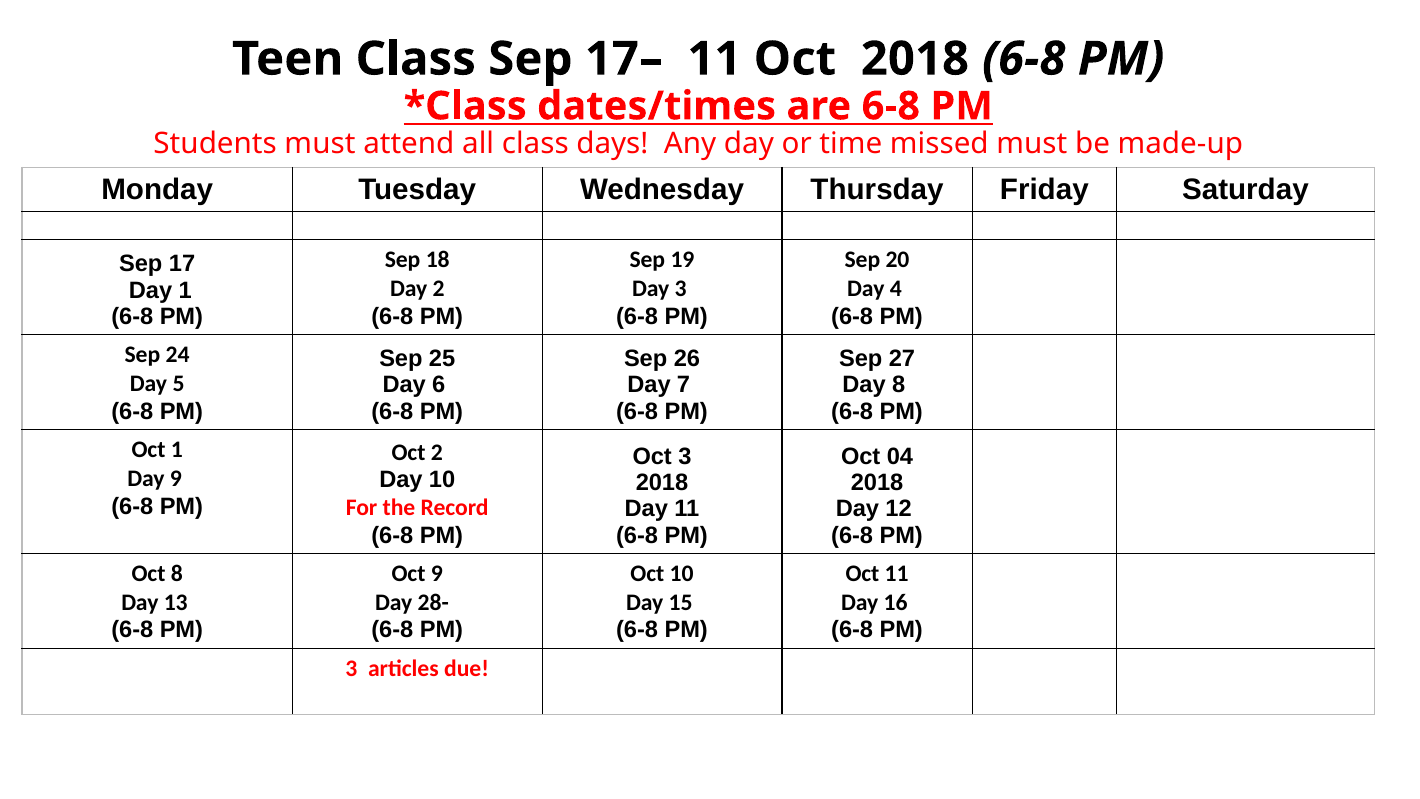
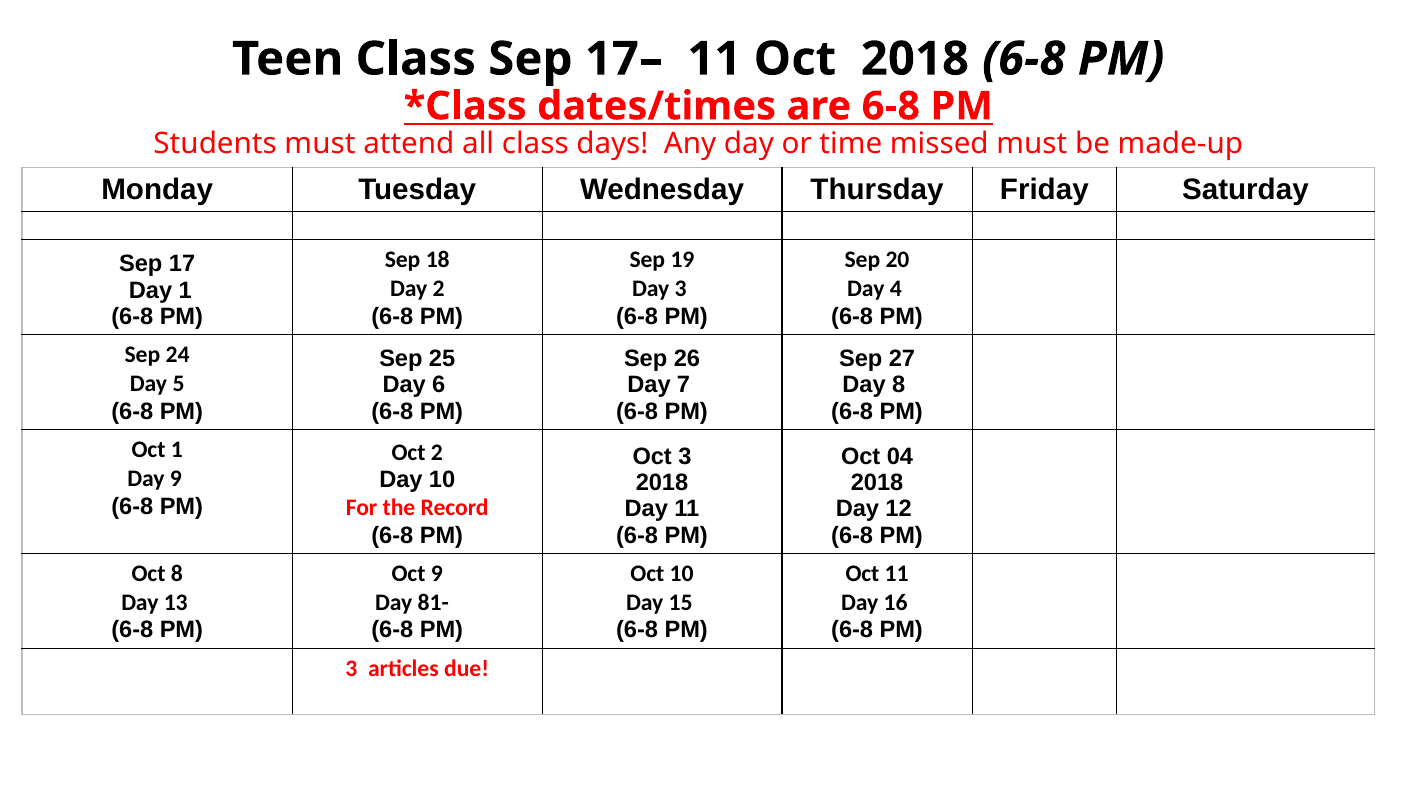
28-: 28- -> 81-
